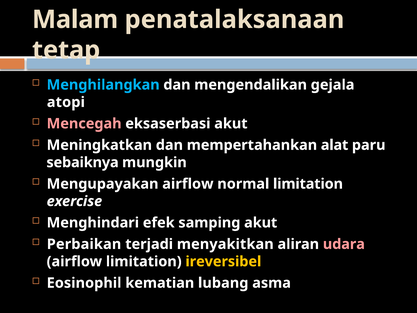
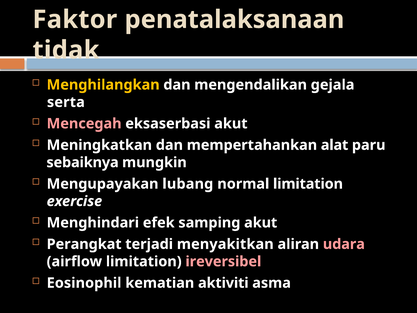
Malam: Malam -> Faktor
tetap: tetap -> tidak
Menghilangkan colour: light blue -> yellow
atopi: atopi -> serta
Mengupayakan airflow: airflow -> lubang
Perbaikan: Perbaikan -> Perangkat
ireversibel colour: yellow -> pink
lubang: lubang -> aktiviti
